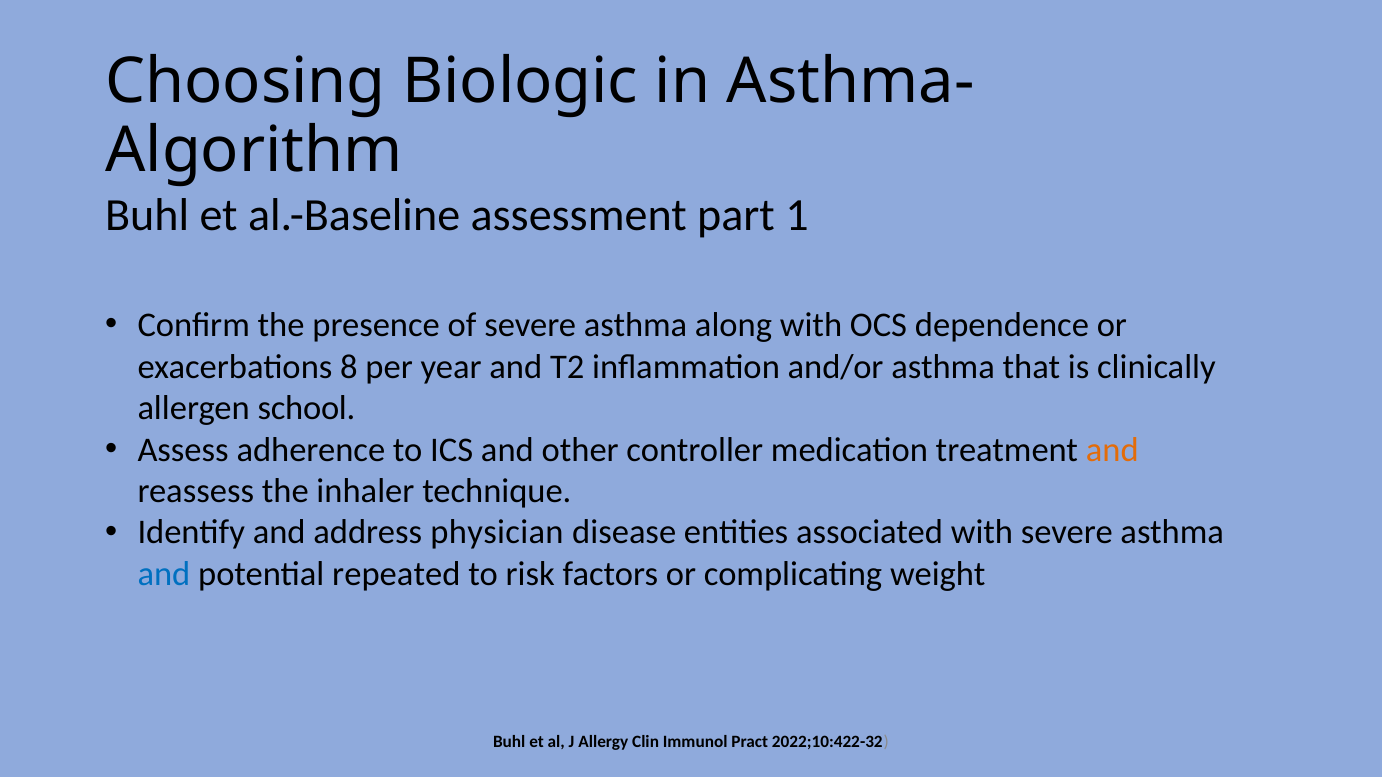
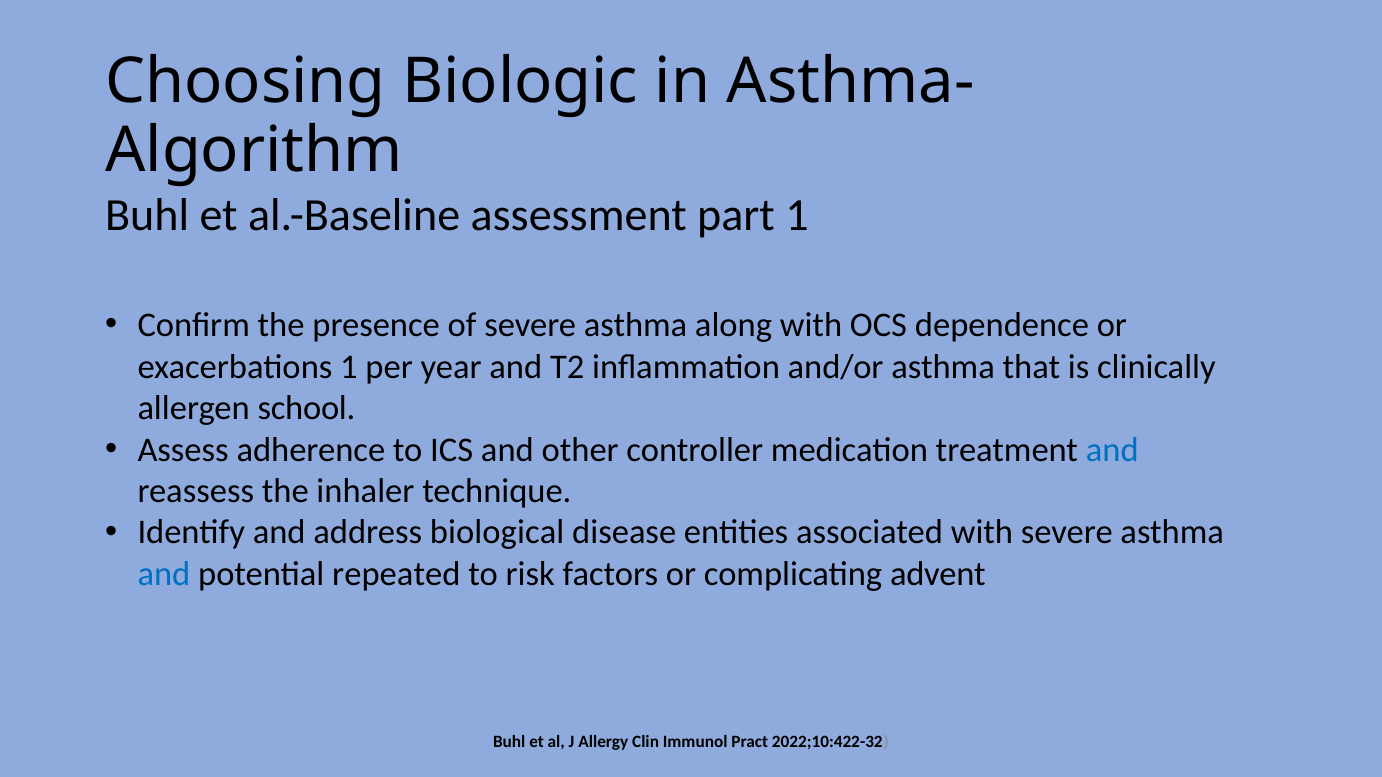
exacerbations 8: 8 -> 1
and at (1112, 450) colour: orange -> blue
physician: physician -> biological
weight: weight -> advent
